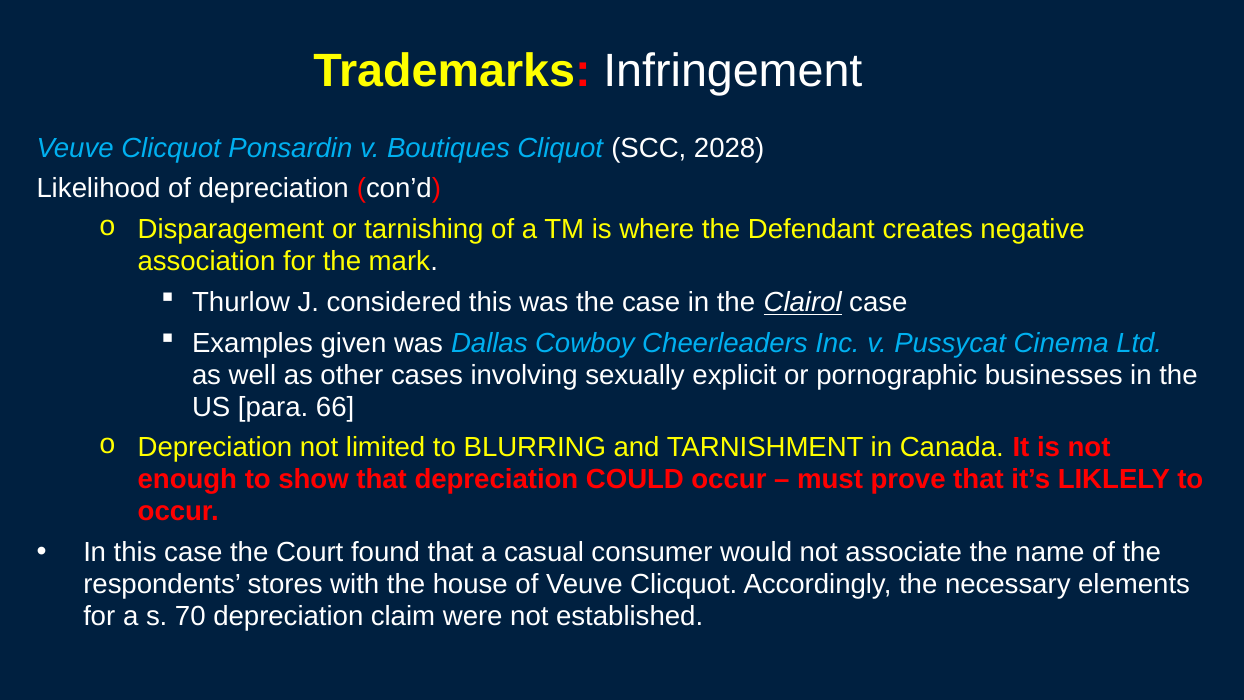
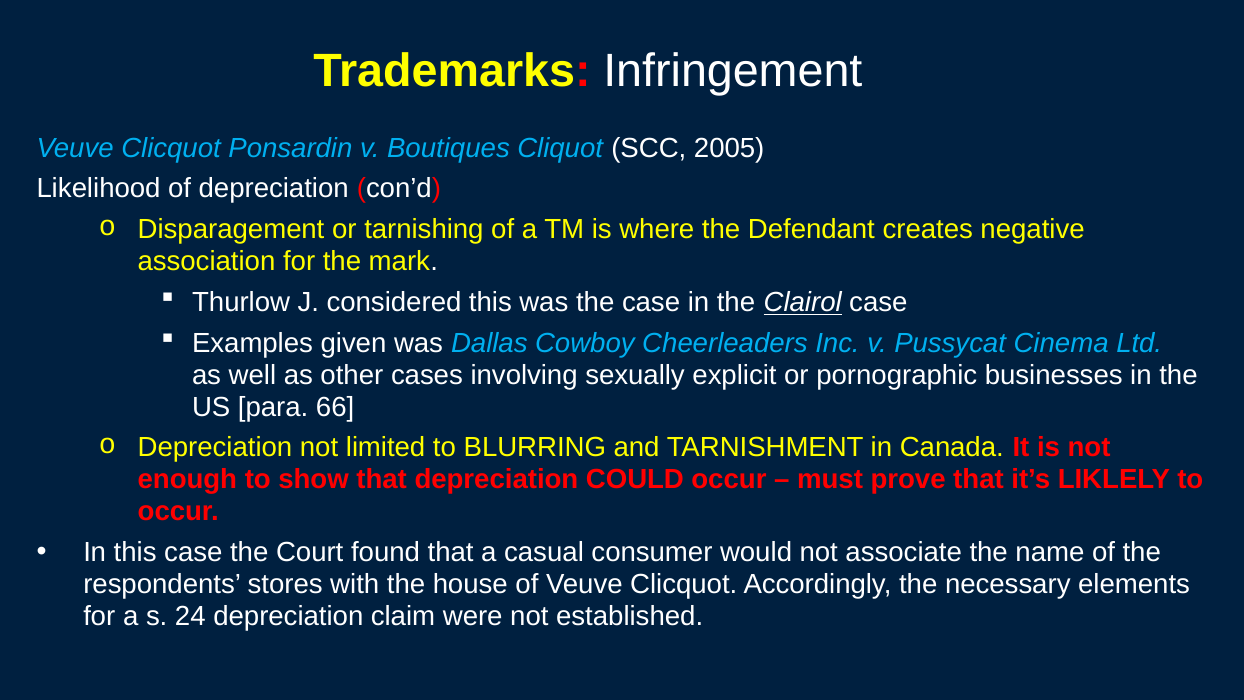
2028: 2028 -> 2005
70: 70 -> 24
